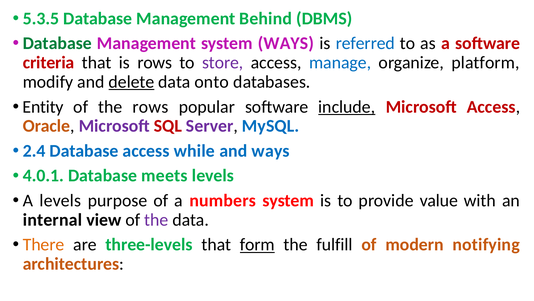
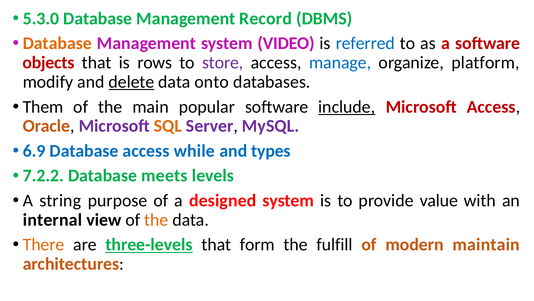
5.3.5: 5.3.5 -> 5.3.0
Behind: Behind -> Record
Database at (57, 43) colour: green -> orange
system WAYS: WAYS -> VIDEO
criteria: criteria -> objects
Entity: Entity -> Them
the rows: rows -> main
SQL colour: red -> orange
MySQL colour: blue -> purple
2.4: 2.4 -> 6.9
and ways: ways -> types
4.0.1: 4.0.1 -> 7.2.2
A levels: levels -> string
numbers: numbers -> designed
the at (156, 219) colour: purple -> orange
three-levels underline: none -> present
form underline: present -> none
notifying: notifying -> maintain
